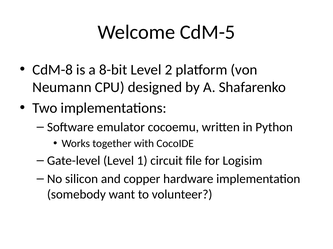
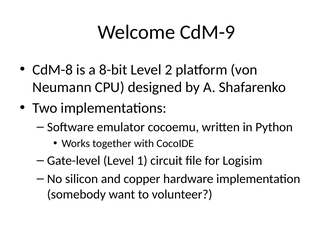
CdM-5: CdM-5 -> CdM-9
